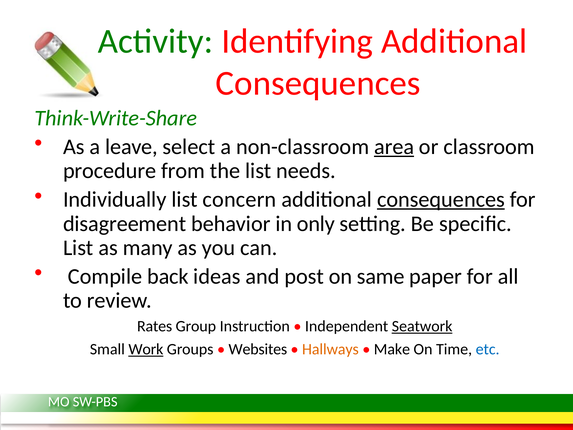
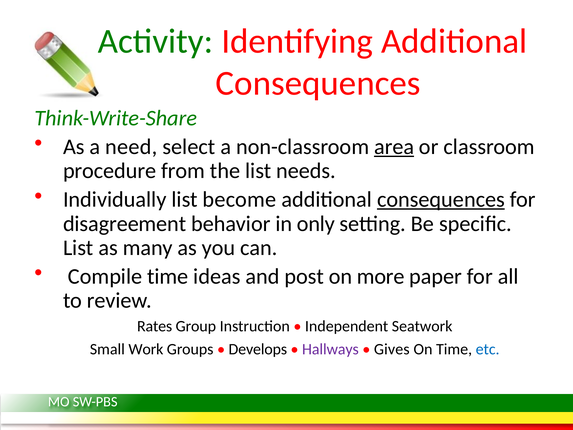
leave: leave -> need
concern: concern -> become
Compile back: back -> time
same: same -> more
Seatwork underline: present -> none
Work underline: present -> none
Websites: Websites -> Develops
Hallways colour: orange -> purple
Make: Make -> Gives
